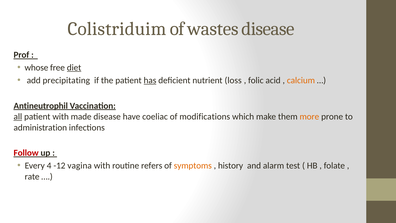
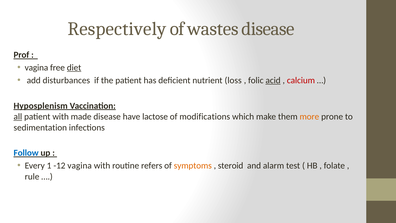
Colistriduim: Colistriduim -> Respectively
whose at (36, 68): whose -> vagina
precipitating: precipitating -> disturbances
has underline: present -> none
acid underline: none -> present
calcium colour: orange -> red
Antineutrophil: Antineutrophil -> Hyposplenism
coeliac: coeliac -> lactose
administration: administration -> sedimentation
Follow colour: red -> blue
4: 4 -> 1
history: history -> steroid
rate: rate -> rule
